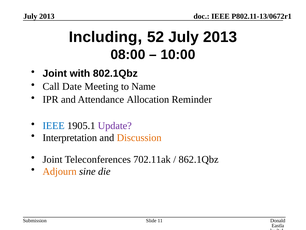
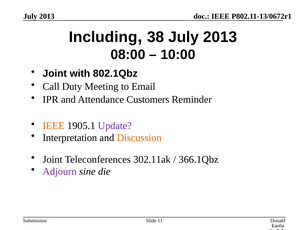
52: 52 -> 38
Date: Date -> Duty
Name: Name -> Email
Allocation: Allocation -> Customers
IEEE at (54, 125) colour: blue -> orange
702.11ak: 702.11ak -> 302.11ak
862.1Qbz: 862.1Qbz -> 366.1Qbz
Adjourn colour: orange -> purple
